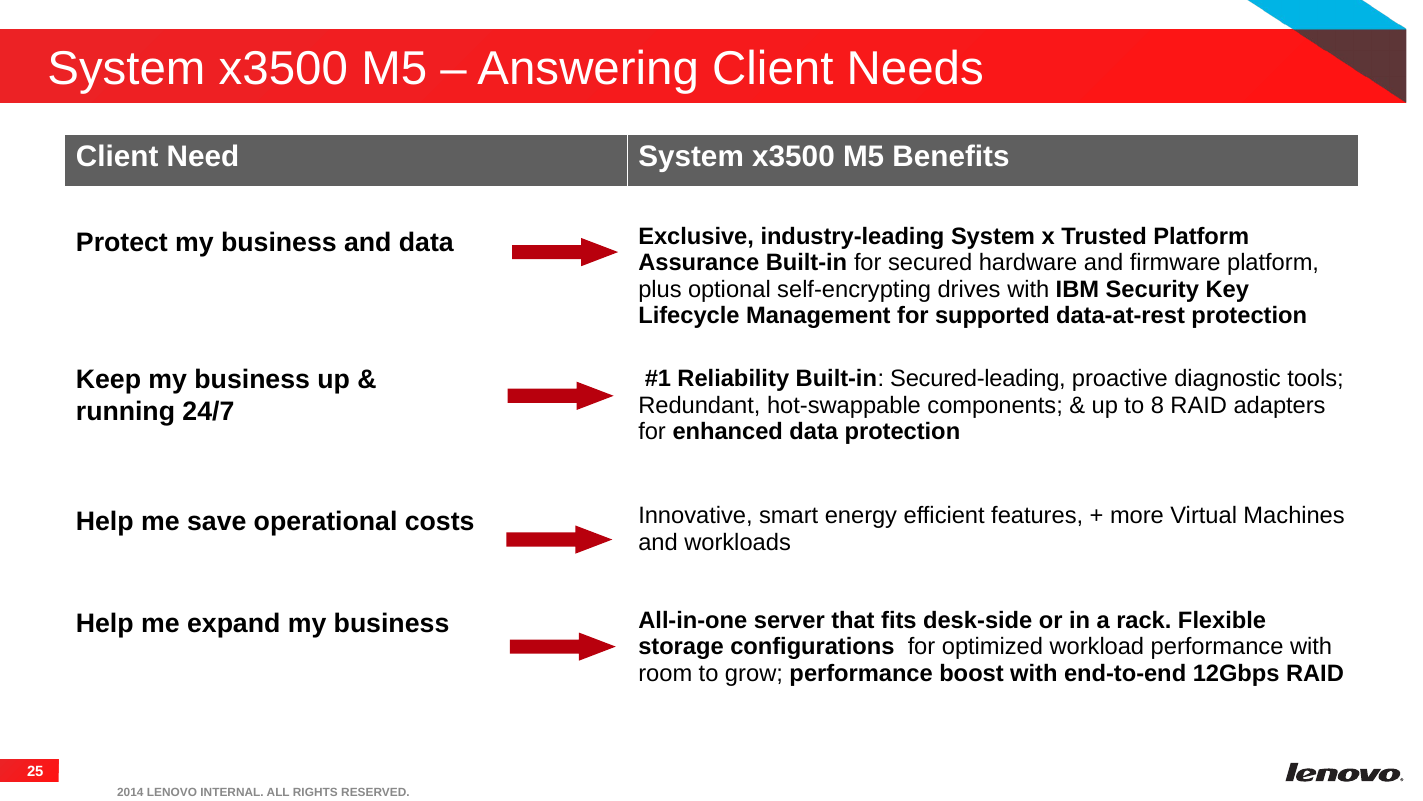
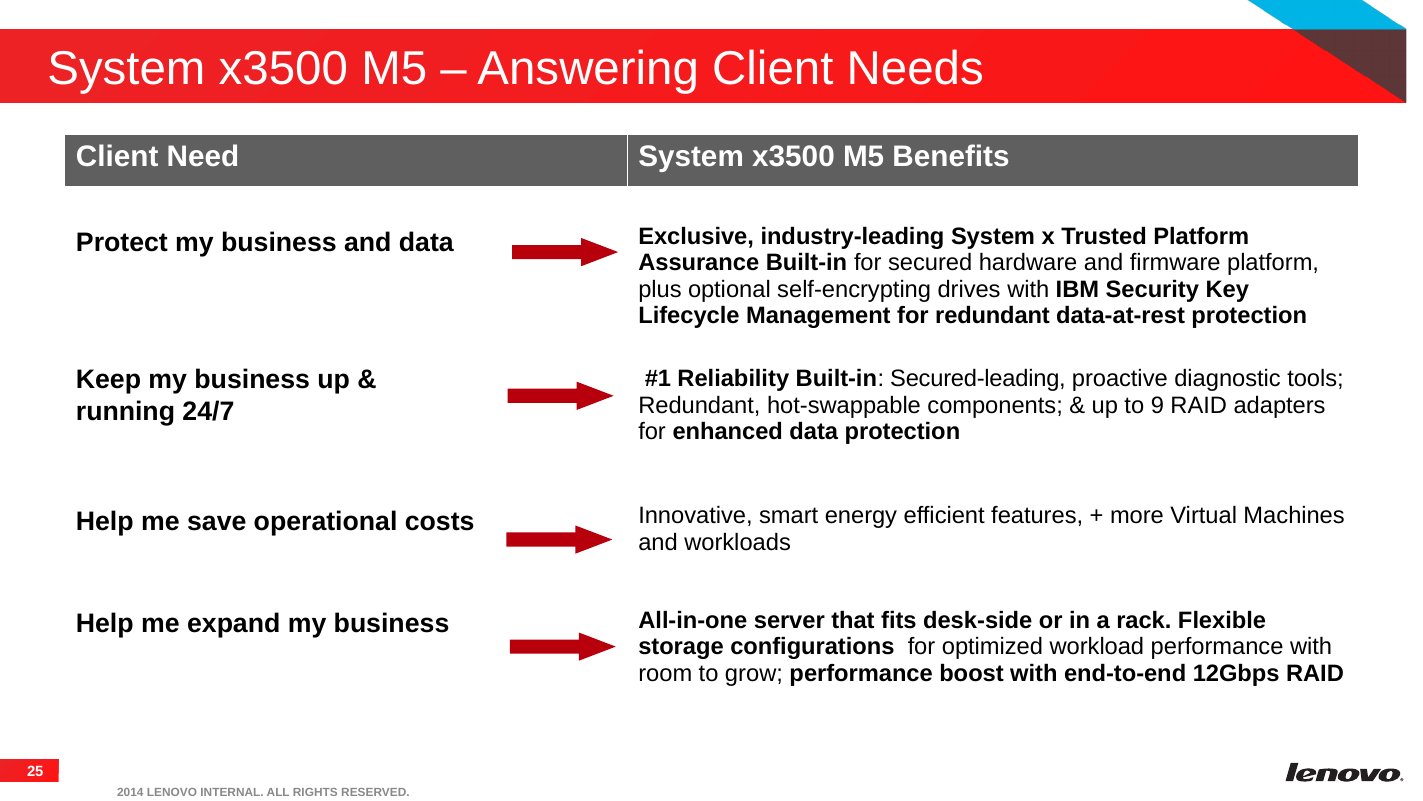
for supported: supported -> redundant
8: 8 -> 9
